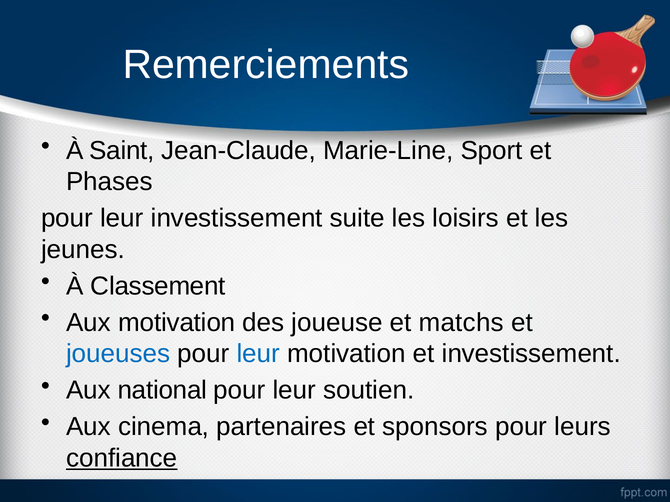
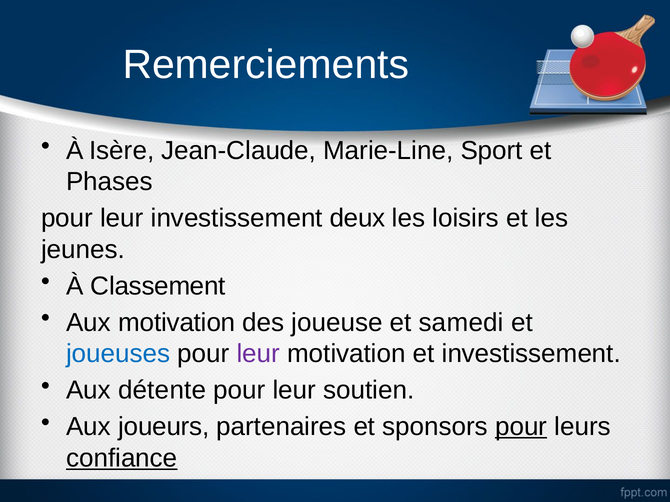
Saint: Saint -> Isère
suite: suite -> deux
matchs: matchs -> samedi
leur at (258, 354) colour: blue -> purple
national: national -> détente
cinema: cinema -> joueurs
pour at (521, 427) underline: none -> present
